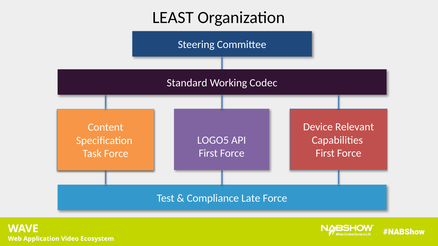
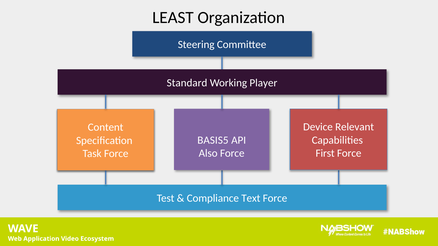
Codec: Codec -> Player
LOGO5: LOGO5 -> BASIS5
First at (208, 153): First -> Also
Late: Late -> Text
